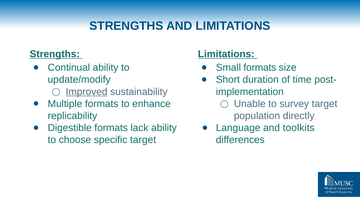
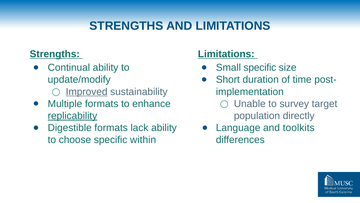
Small formats: formats -> specific
replicability underline: none -> present
specific target: target -> within
